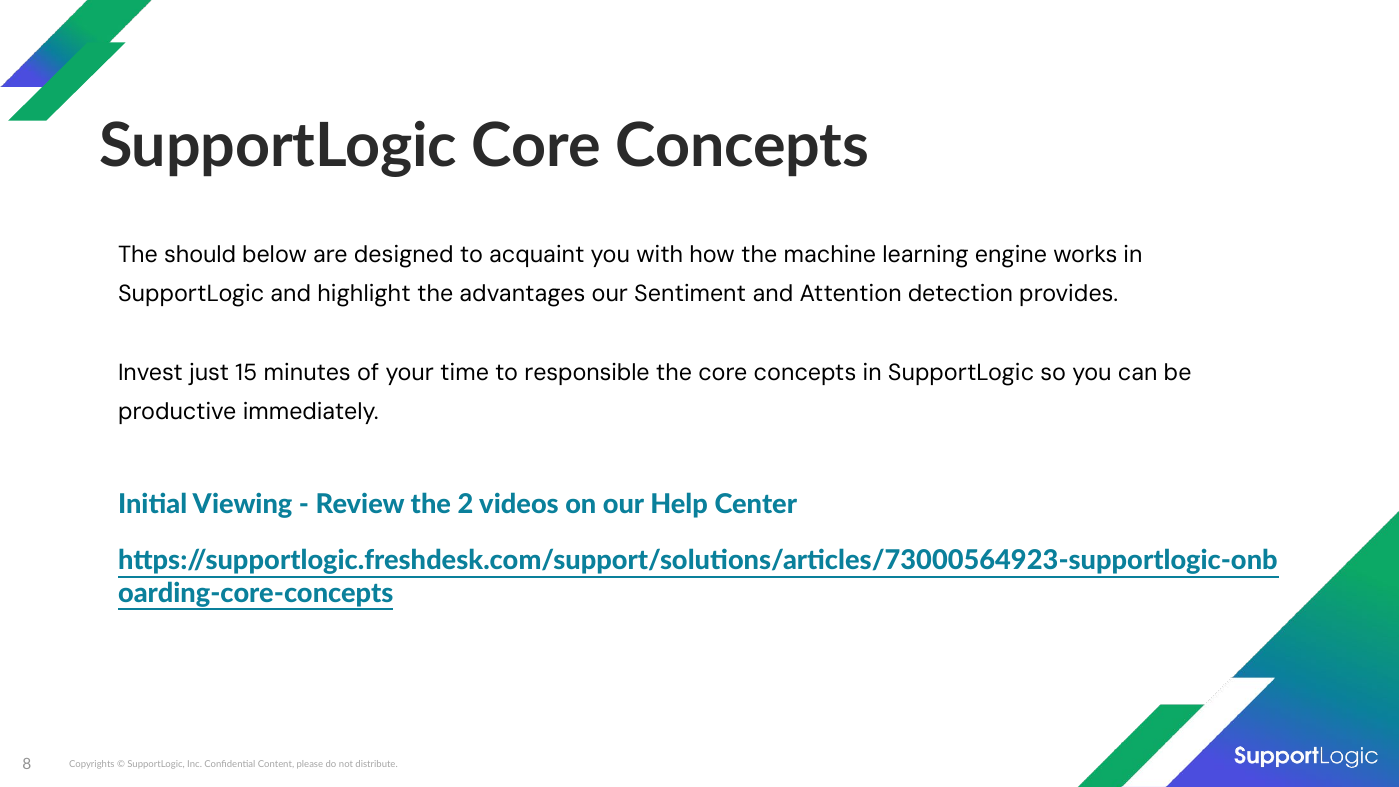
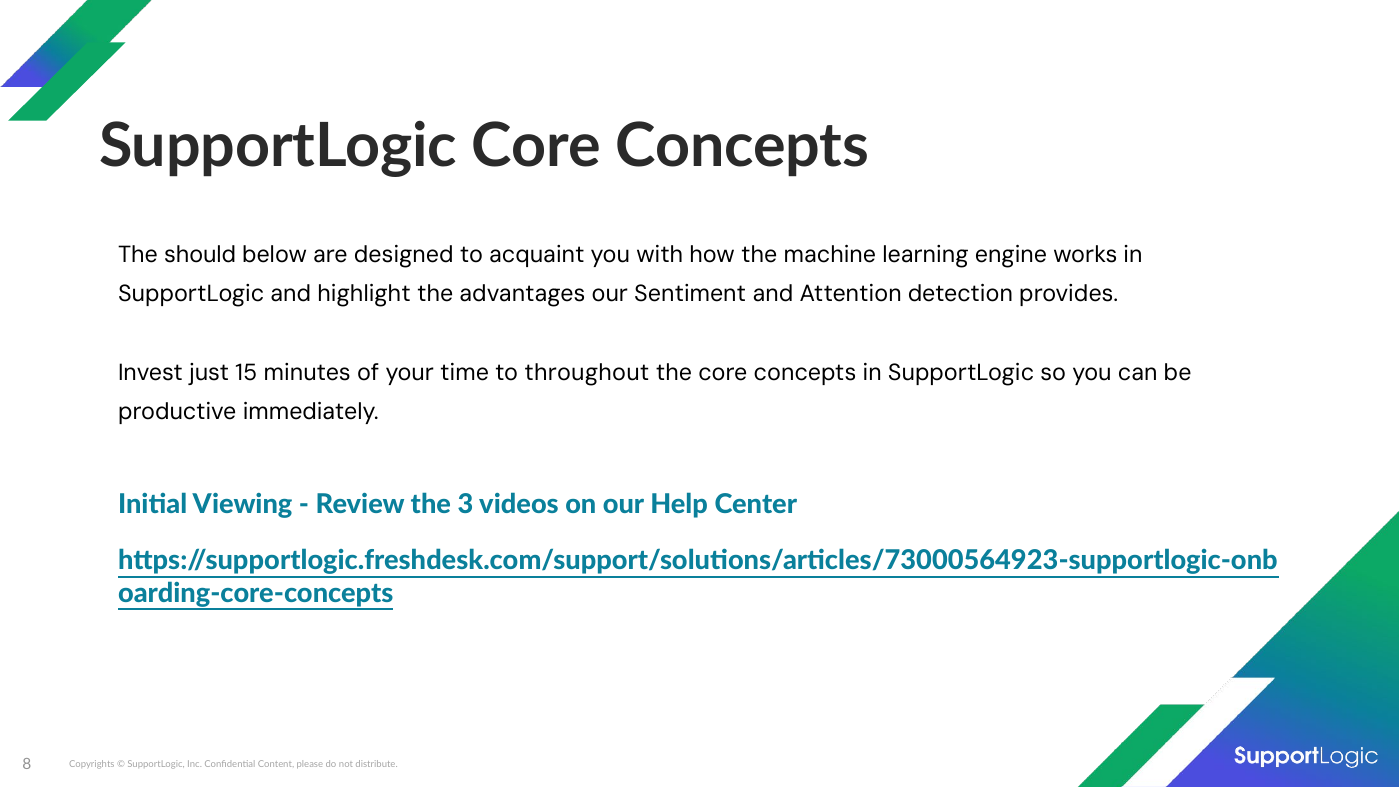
responsible: responsible -> throughout
2: 2 -> 3
